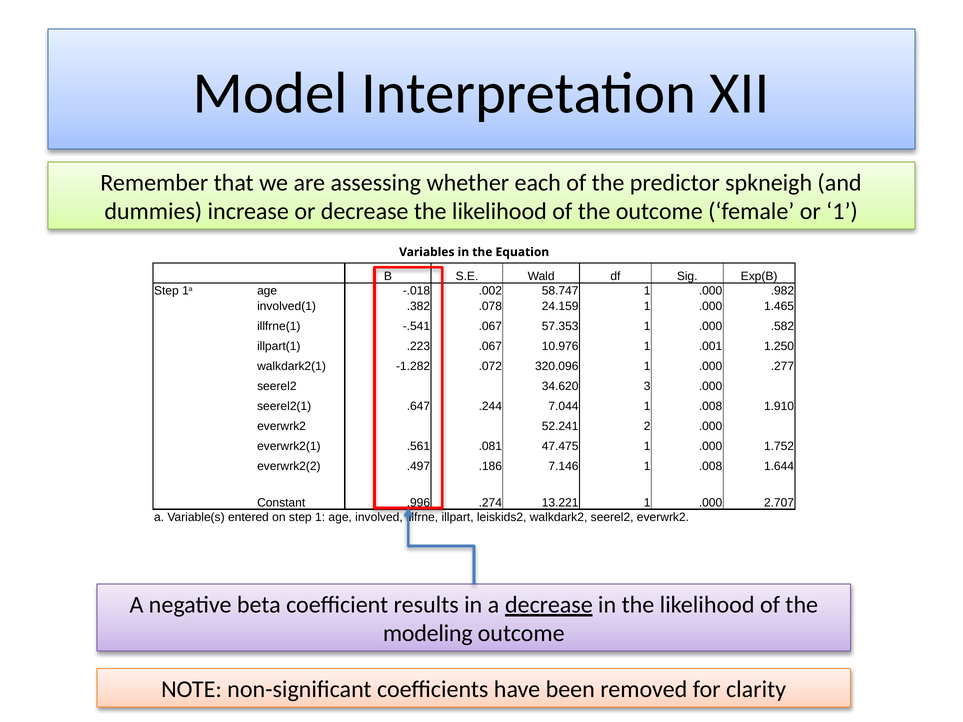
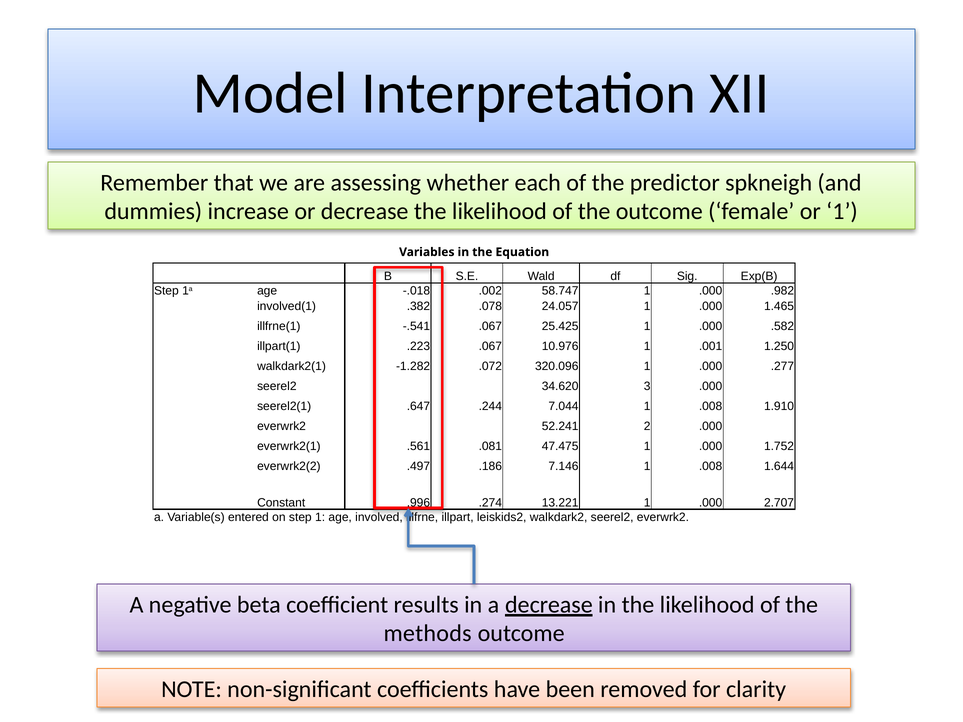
24.159: 24.159 -> 24.057
57.353: 57.353 -> 25.425
modeling: modeling -> methods
